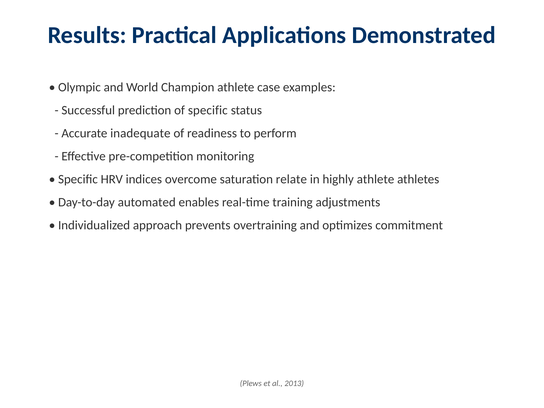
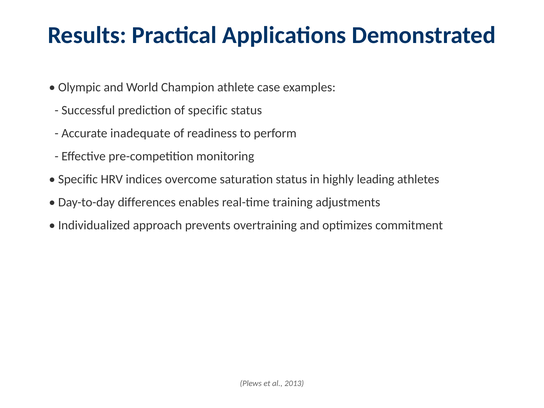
saturation relate: relate -> status
highly athlete: athlete -> leading
automated: automated -> differences
